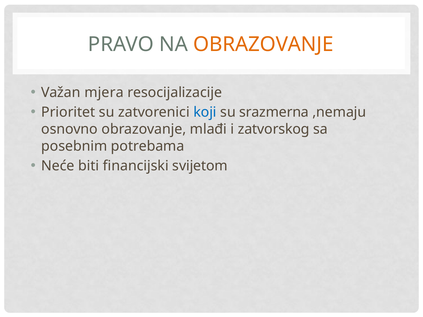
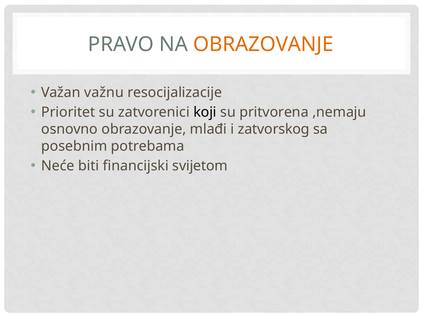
mjera: mjera -> važnu
koji colour: blue -> black
srazmerna: srazmerna -> pritvorena
